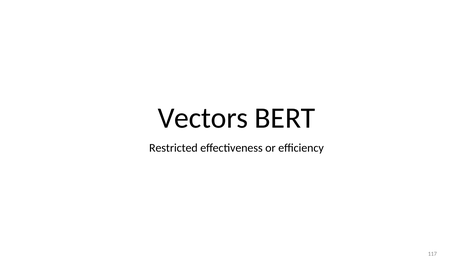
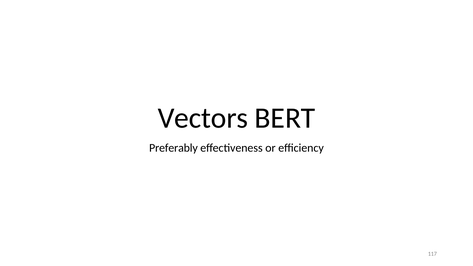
Restricted: Restricted -> Preferably
